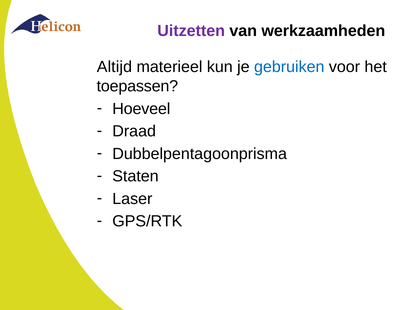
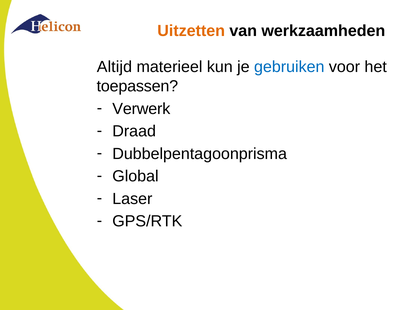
Uitzetten colour: purple -> orange
Hoeveel: Hoeveel -> Verwerk
Staten: Staten -> Global
